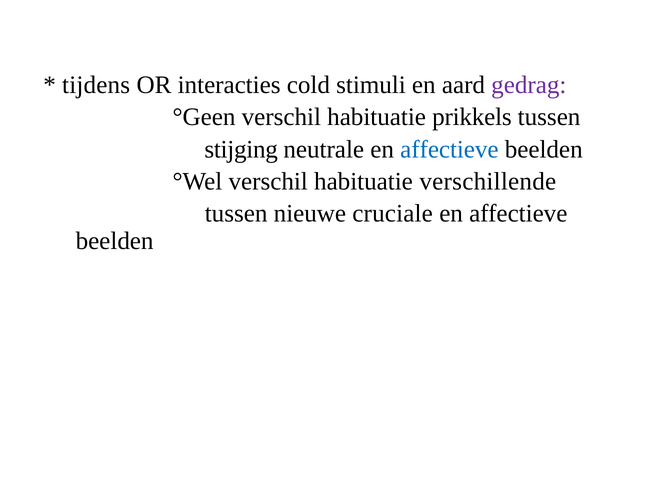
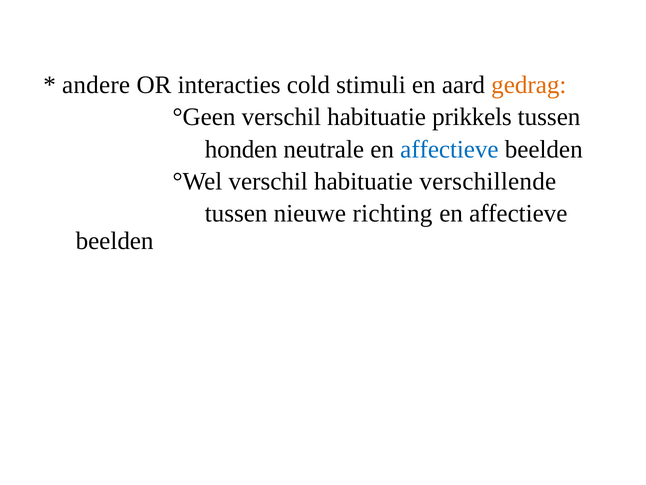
tijdens: tijdens -> andere
gedrag colour: purple -> orange
stijging: stijging -> honden
cruciale: cruciale -> richting
